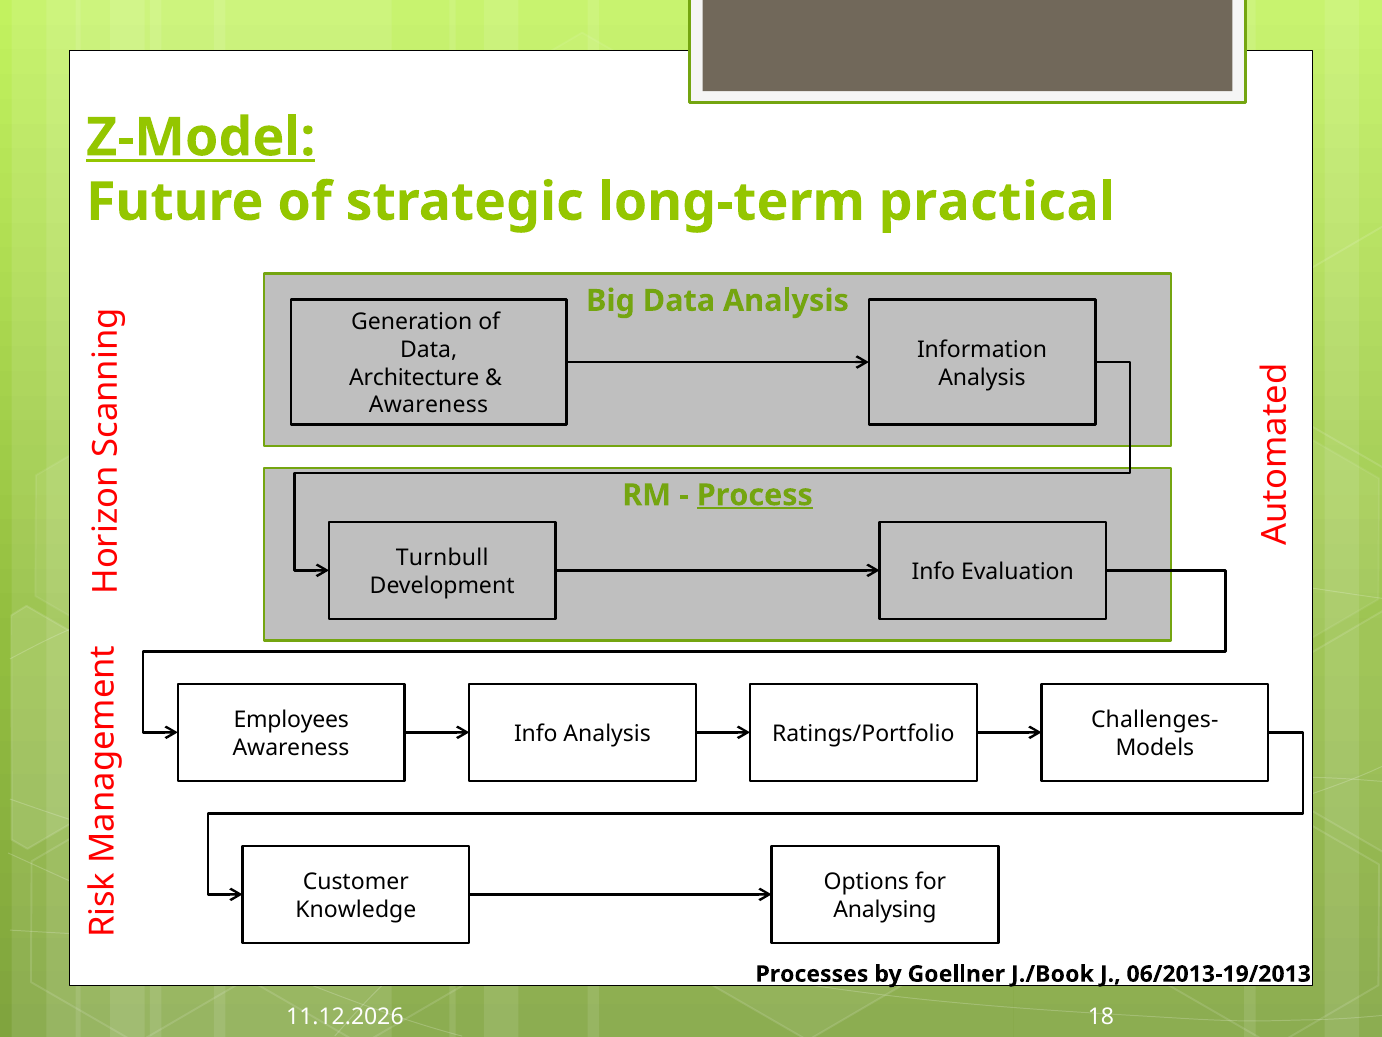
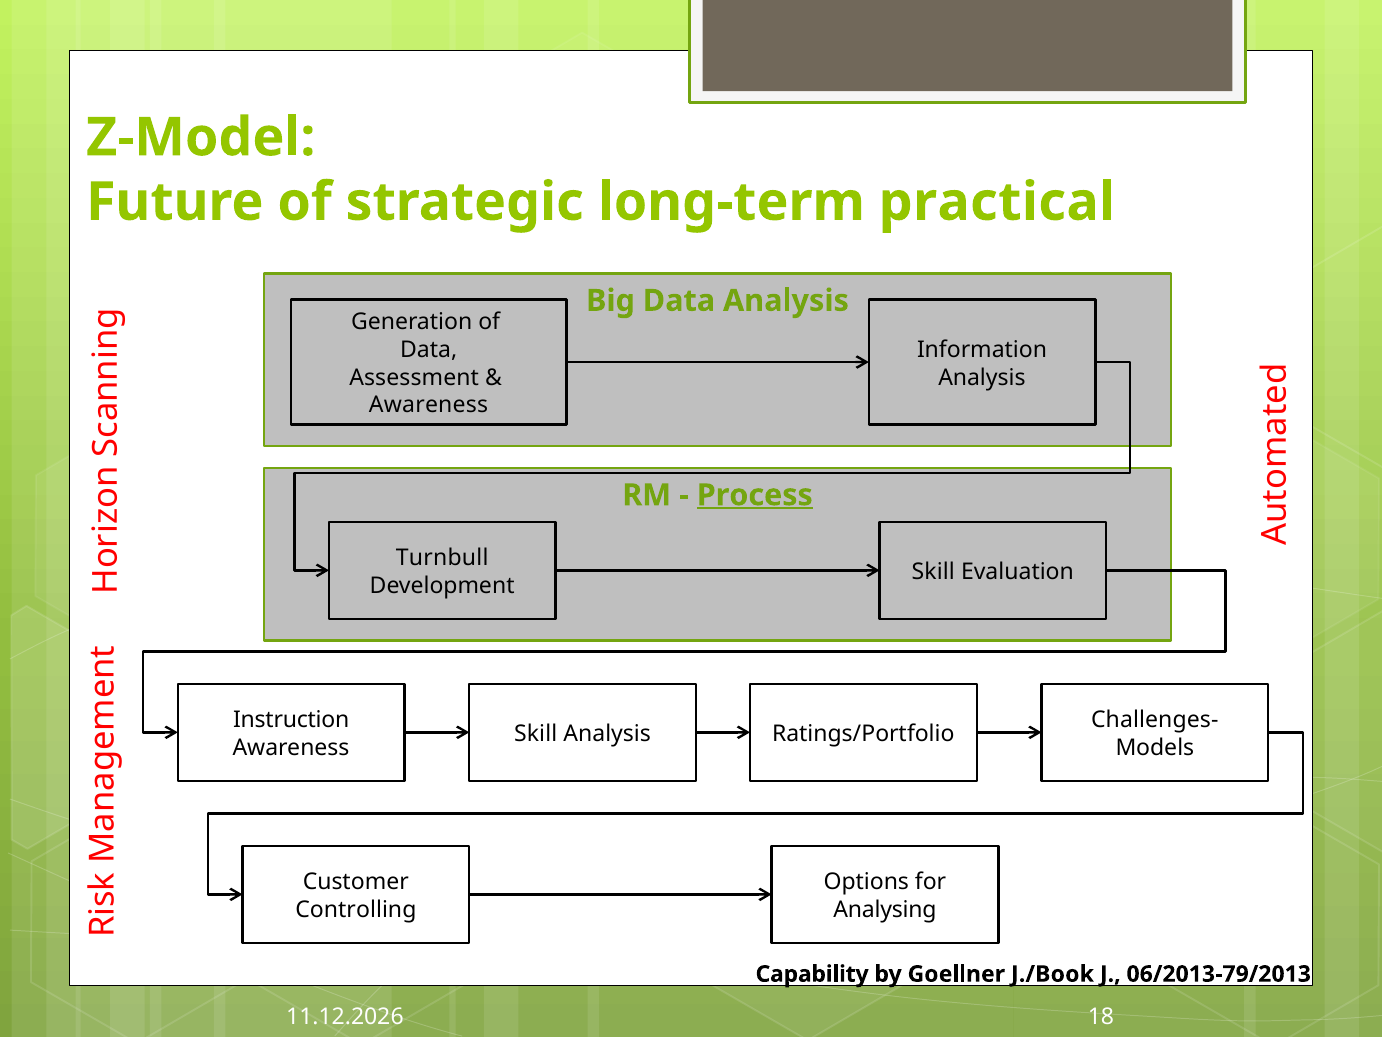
Z-Model underline: present -> none
Architecture: Architecture -> Assessment
Info at (933, 572): Info -> Skill
Employees: Employees -> Instruction
Info at (536, 734): Info -> Skill
Knowledge: Knowledge -> Controlling
Processes: Processes -> Capability
06/2013-19/2013: 06/2013-19/2013 -> 06/2013-79/2013
